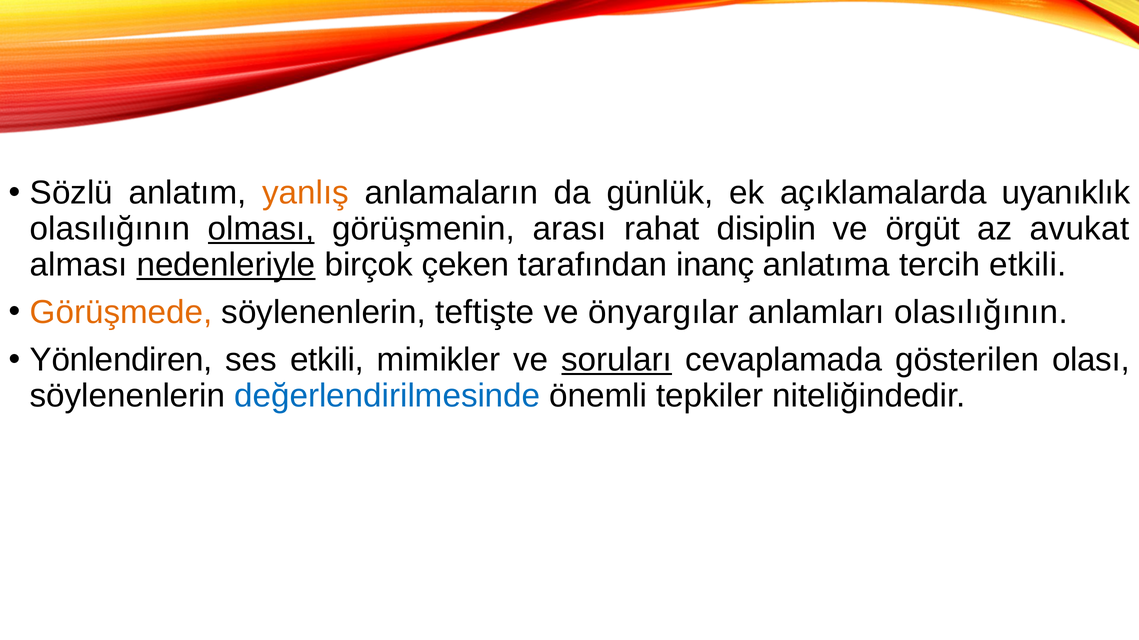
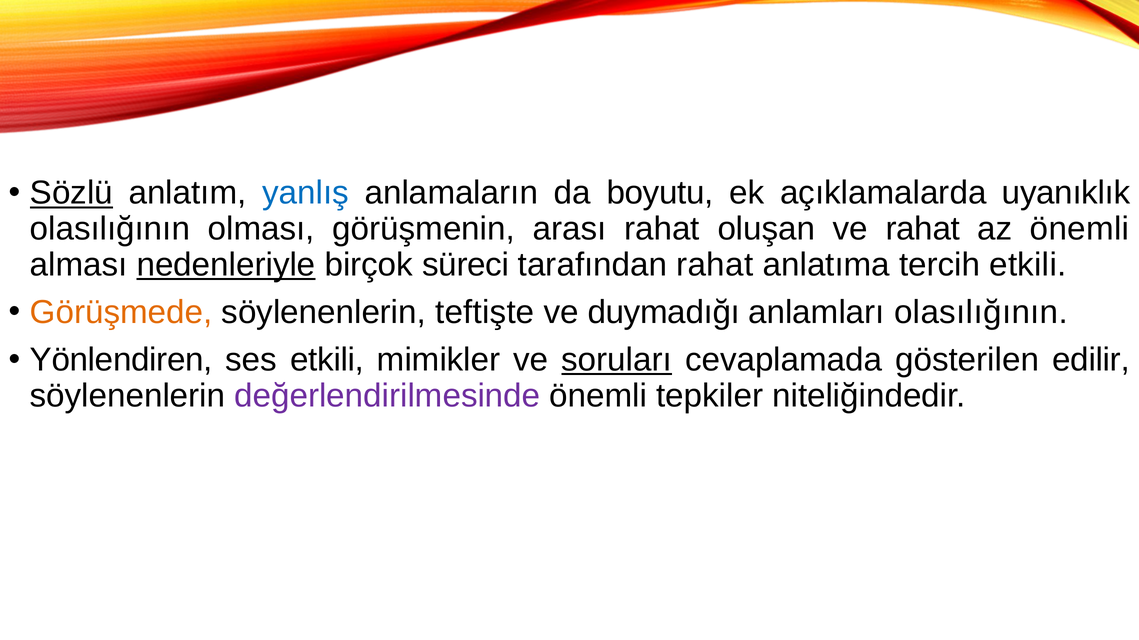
Sözlü underline: none -> present
yanlış colour: orange -> blue
günlük: günlük -> boyutu
olması underline: present -> none
disiplin: disiplin -> oluşan
ve örgüt: örgüt -> rahat
az avukat: avukat -> önemli
çeken: çeken -> süreci
tarafından inanç: inanç -> rahat
önyargılar: önyargılar -> duymadığı
olası: olası -> edilir
değerlendirilmesinde colour: blue -> purple
